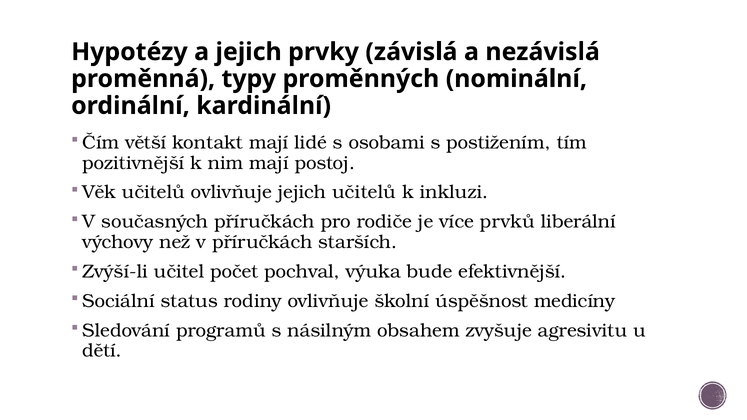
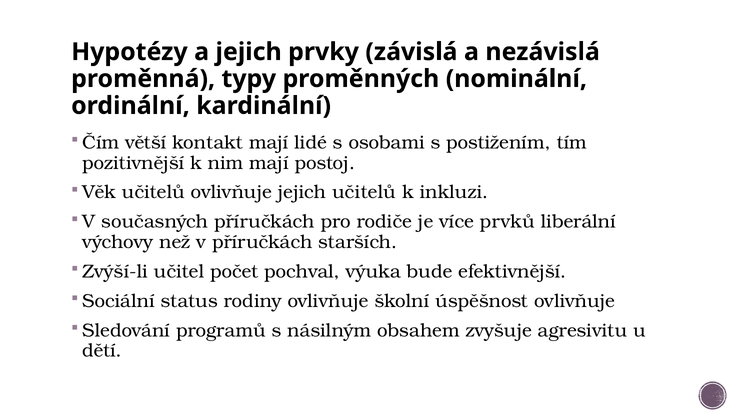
úspěšnost medicíny: medicíny -> ovlivňuje
